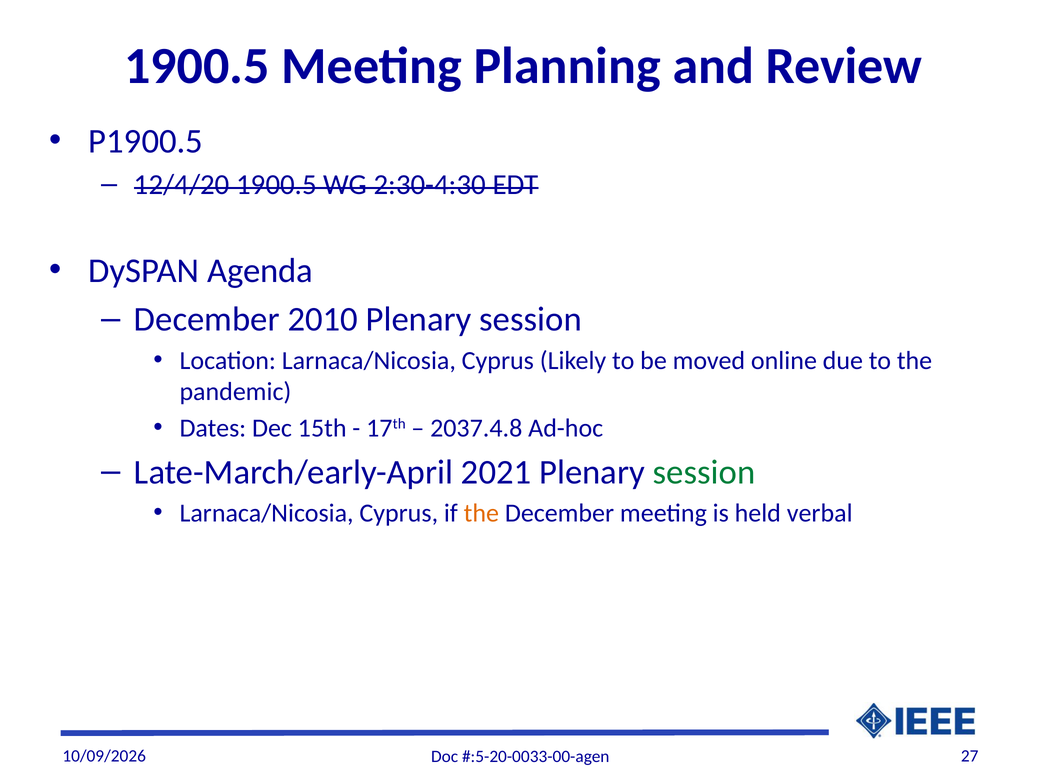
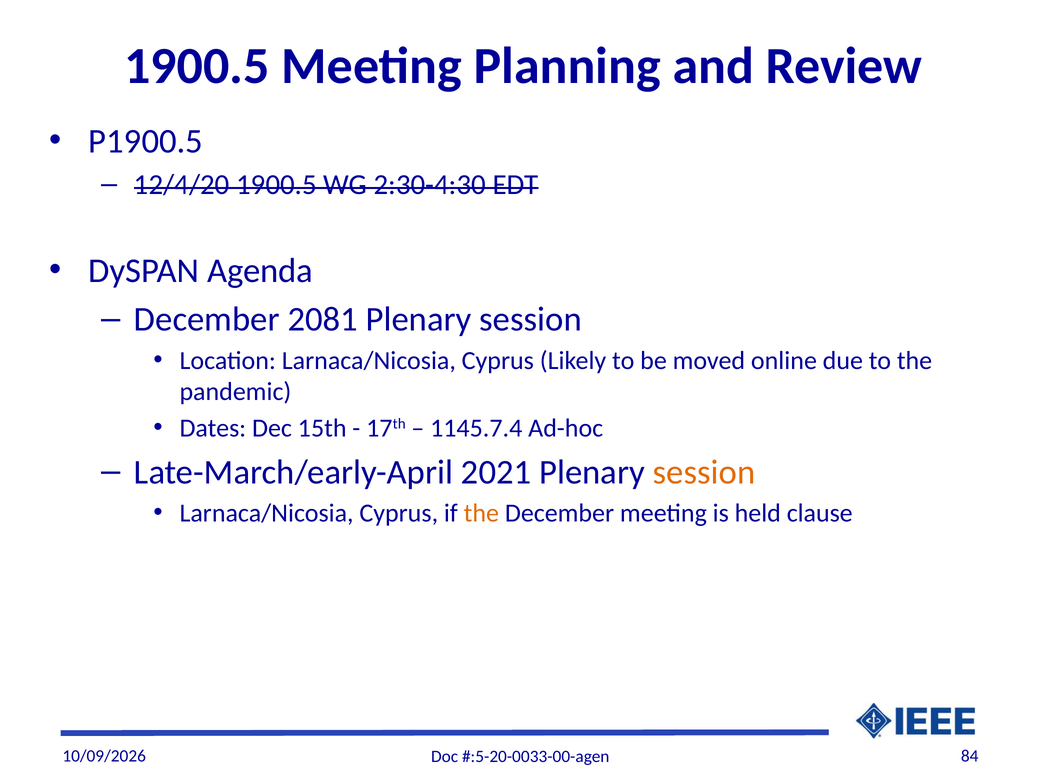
2010: 2010 -> 2081
2037.4.8: 2037.4.8 -> 1145.7.4
session at (704, 472) colour: green -> orange
verbal: verbal -> clause
27: 27 -> 84
